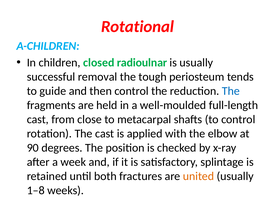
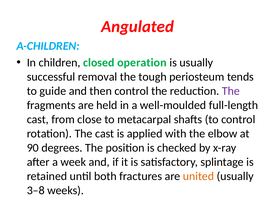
Rotational: Rotational -> Angulated
radioulnar: radioulnar -> operation
The at (231, 91) colour: blue -> purple
1–8: 1–8 -> 3–8
